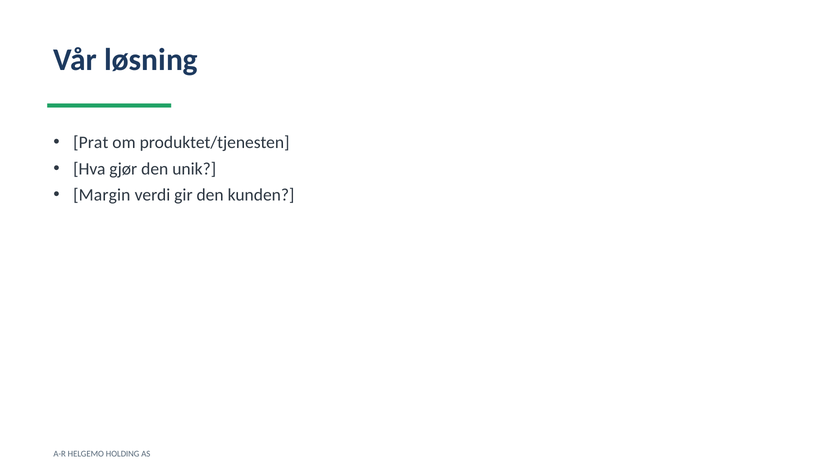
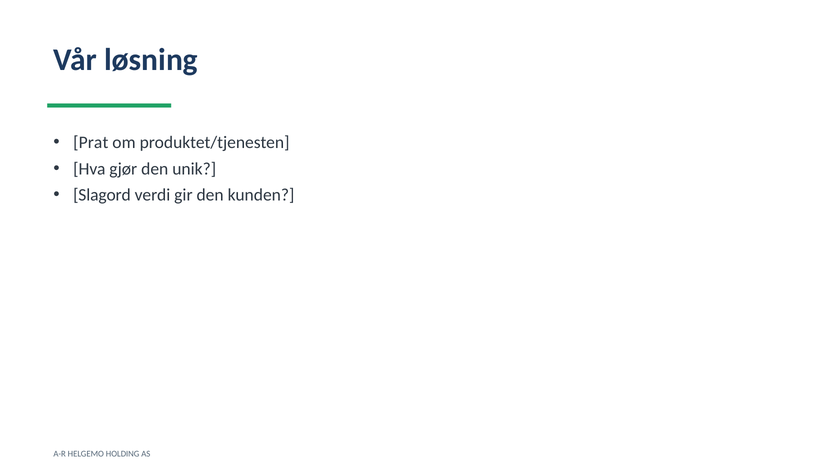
Margin: Margin -> Slagord
